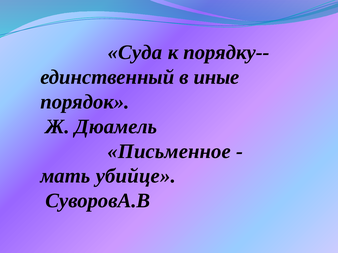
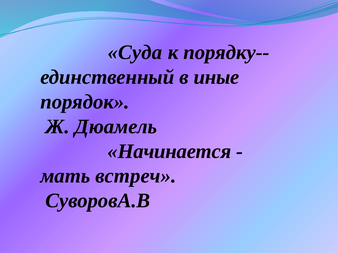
Письменное: Письменное -> Начинается
убийце: убийце -> встреч
